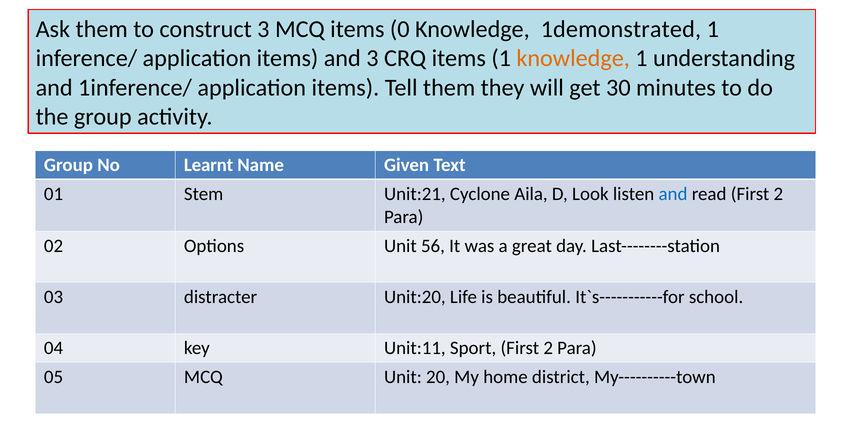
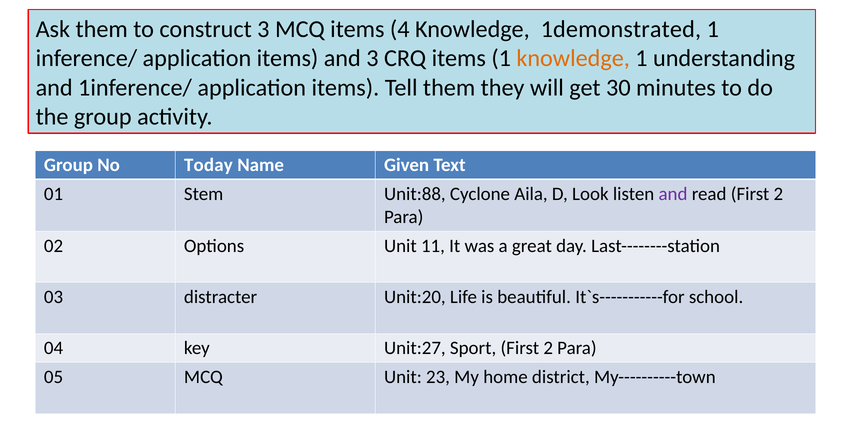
0: 0 -> 4
Learnt: Learnt -> Today
Unit:21: Unit:21 -> Unit:88
and at (673, 194) colour: blue -> purple
56: 56 -> 11
Unit:11: Unit:11 -> Unit:27
20: 20 -> 23
